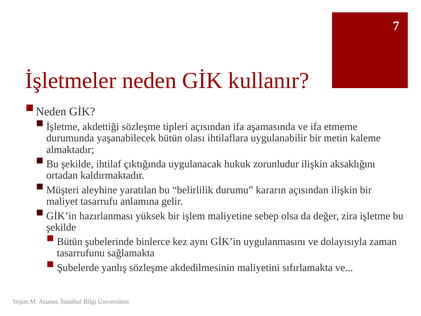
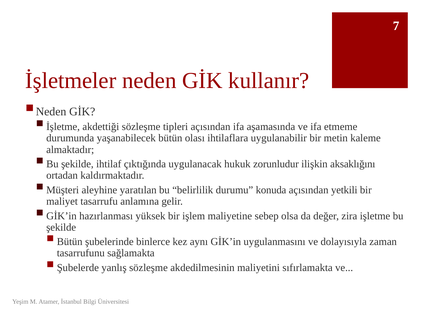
kararın: kararın -> konuda
açısından ilişkin: ilişkin -> yetkili
